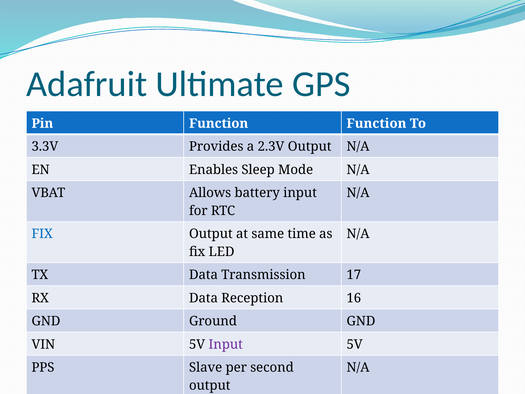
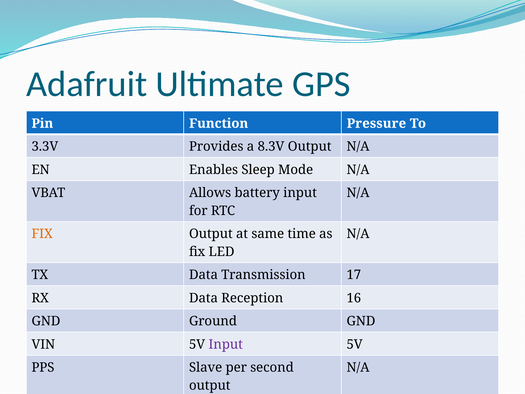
Function Function: Function -> Pressure
2.3V: 2.3V -> 8.3V
FIX at (42, 234) colour: blue -> orange
